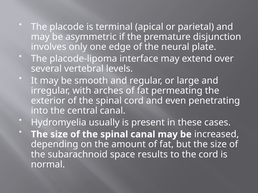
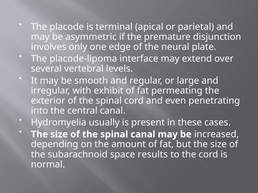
arches: arches -> exhibit
